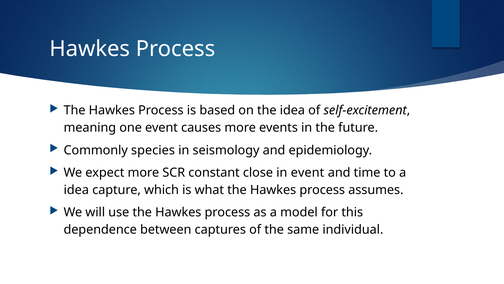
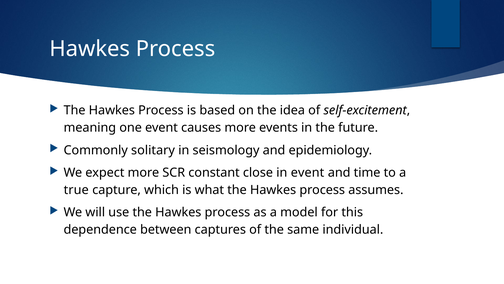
species: species -> solitary
idea at (76, 190): idea -> true
